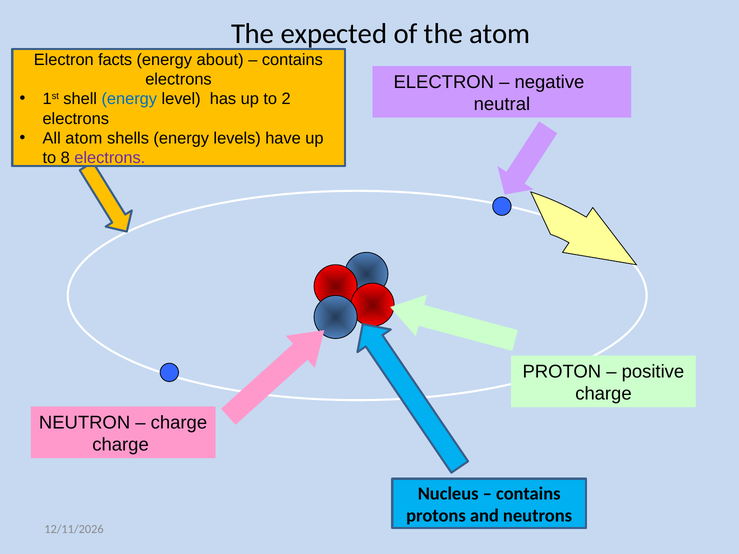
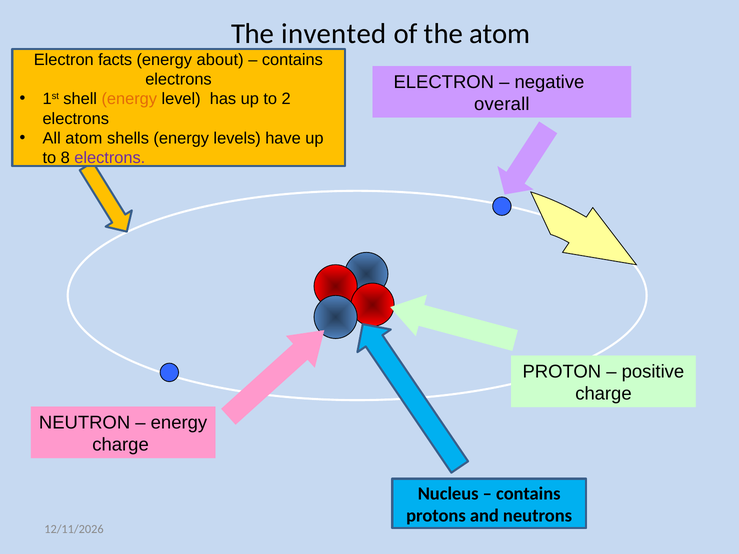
expected: expected -> invented
energy at (129, 99) colour: blue -> orange
neutral: neutral -> overall
charge at (179, 423): charge -> energy
